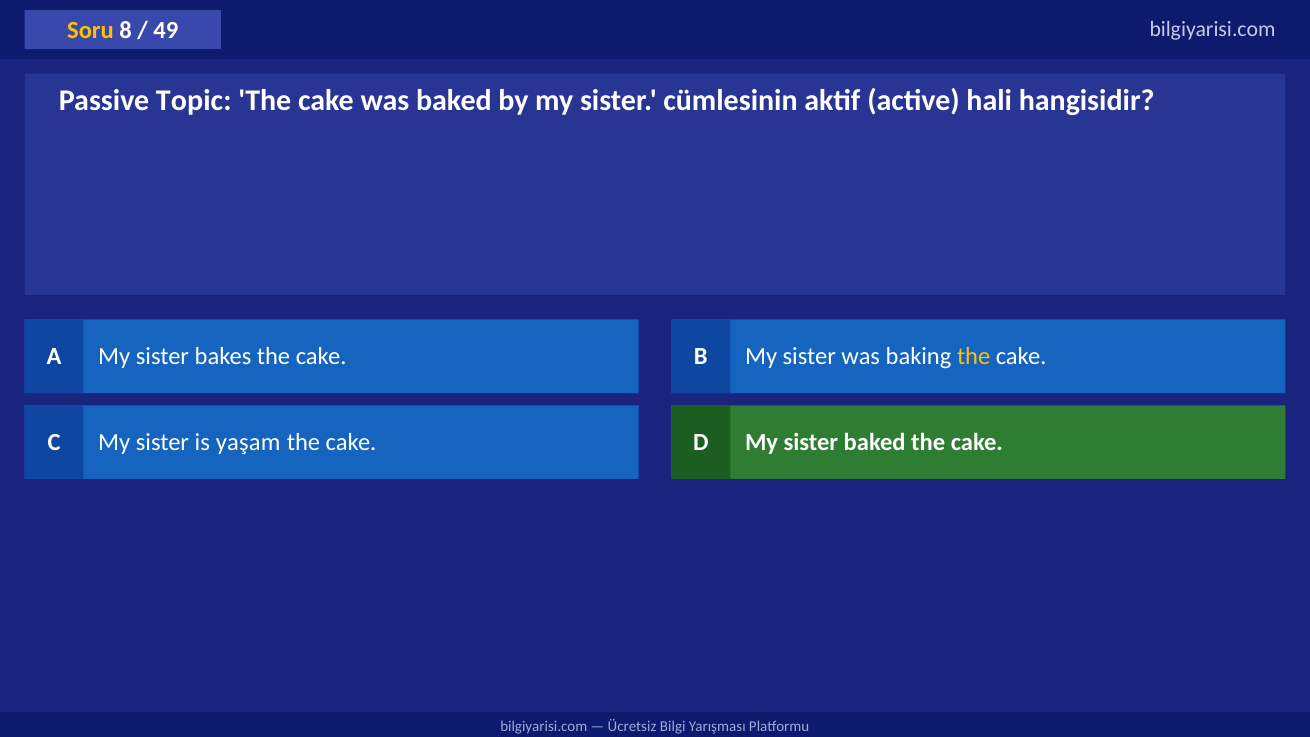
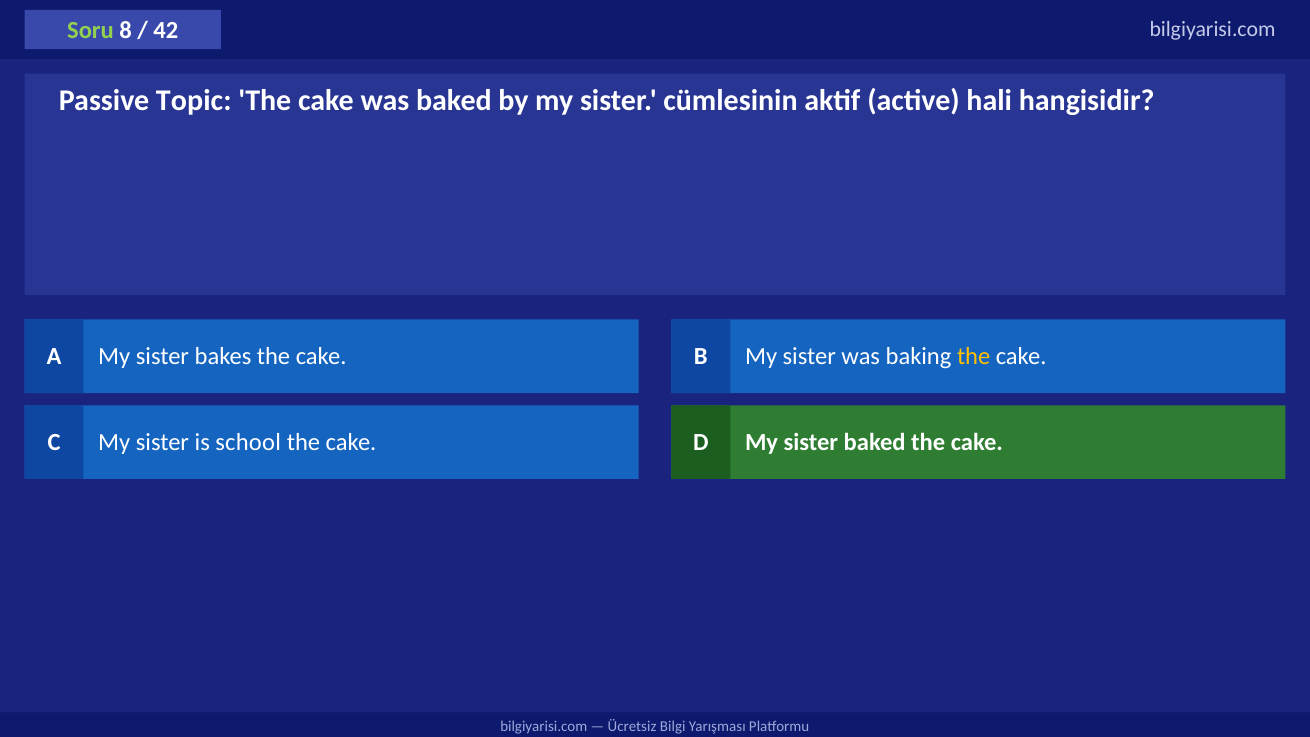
Soru colour: yellow -> light green
49: 49 -> 42
yaşam: yaşam -> school
